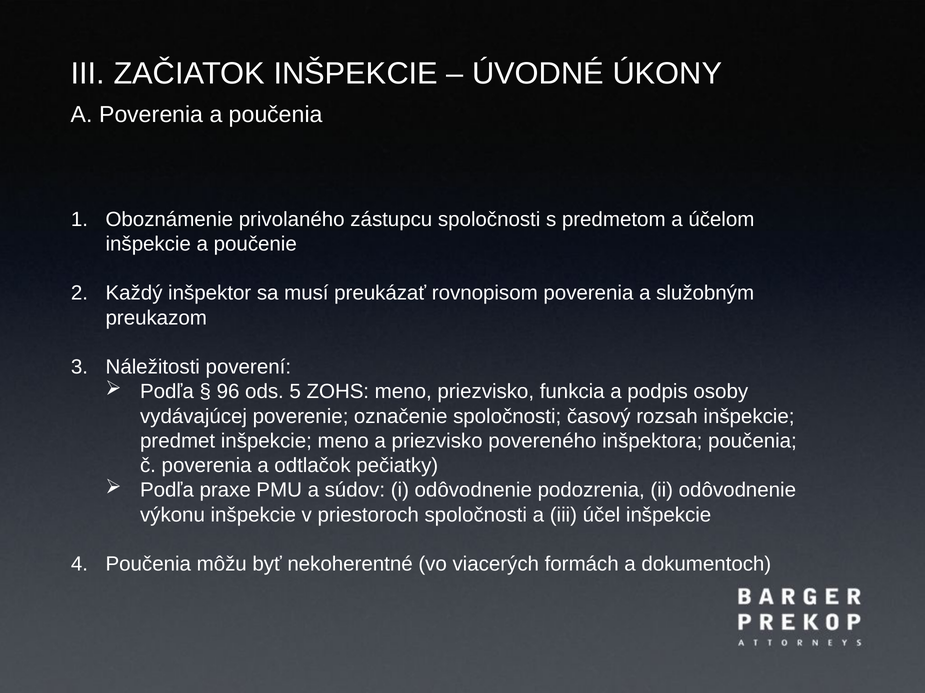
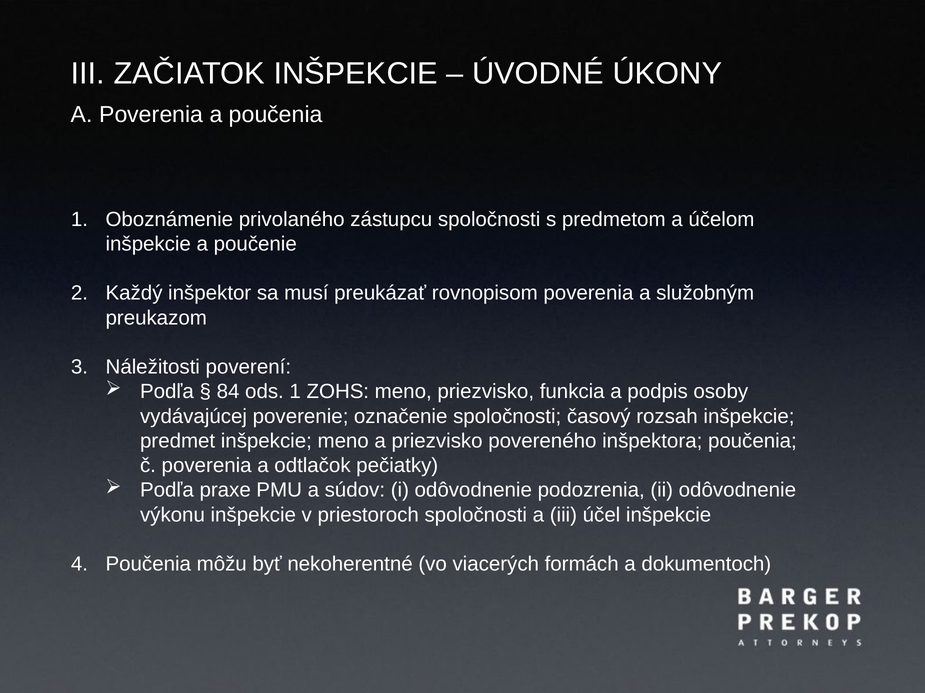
96: 96 -> 84
ods 5: 5 -> 1
